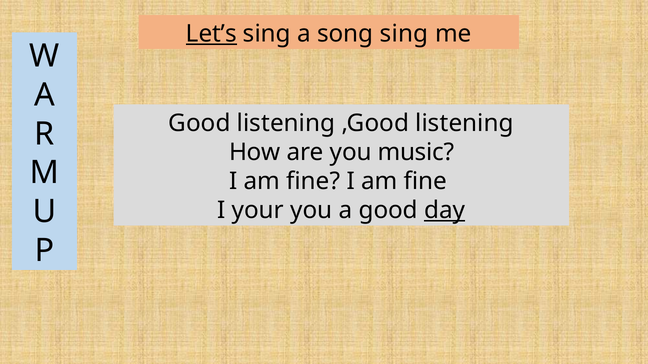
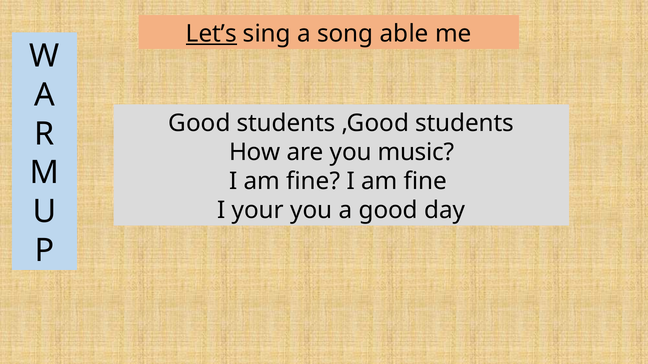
song sing: sing -> able
Good listening: listening -> students
,Good listening: listening -> students
day underline: present -> none
